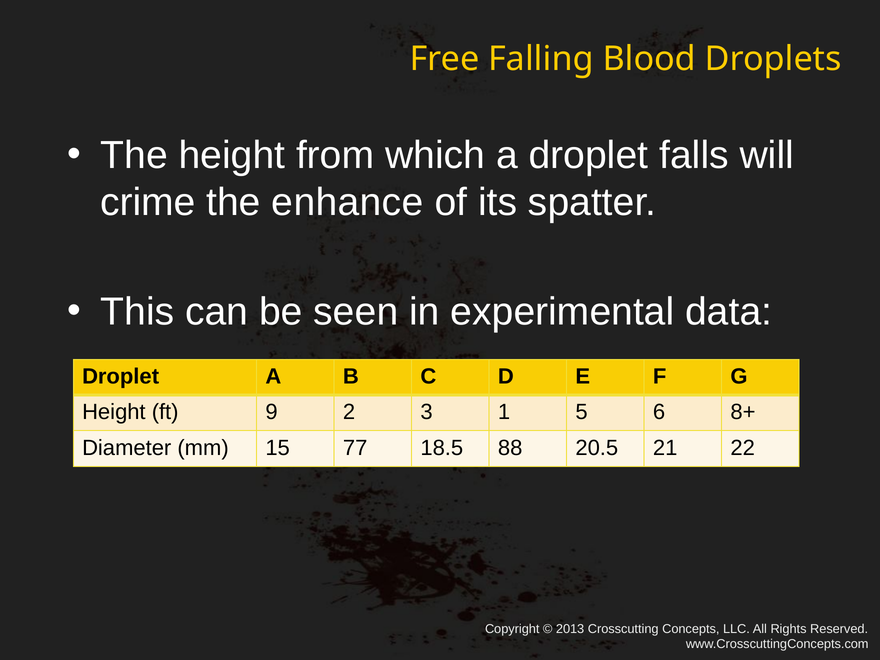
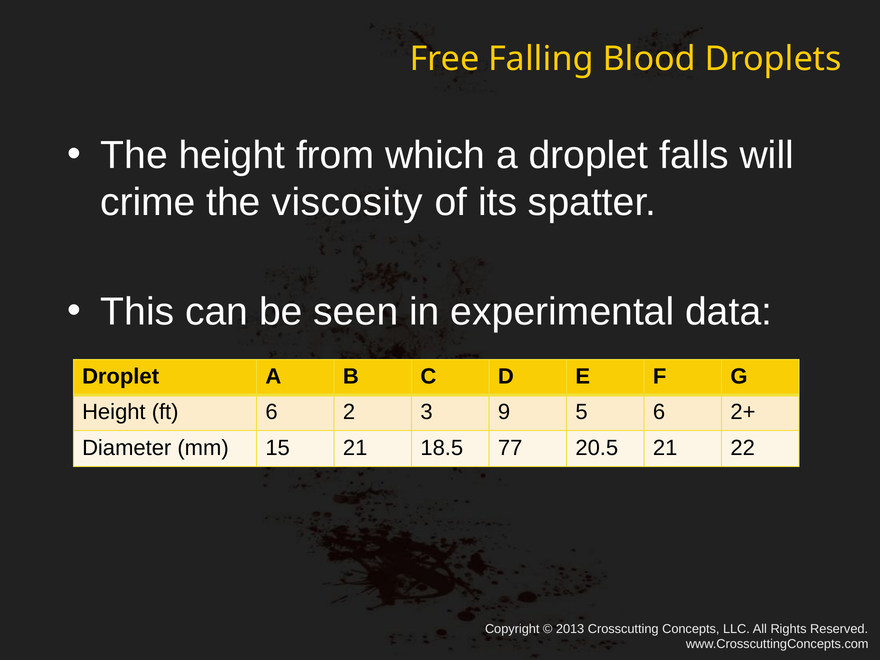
enhance: enhance -> viscosity
ft 9: 9 -> 6
1: 1 -> 9
8+: 8+ -> 2+
15 77: 77 -> 21
88: 88 -> 77
